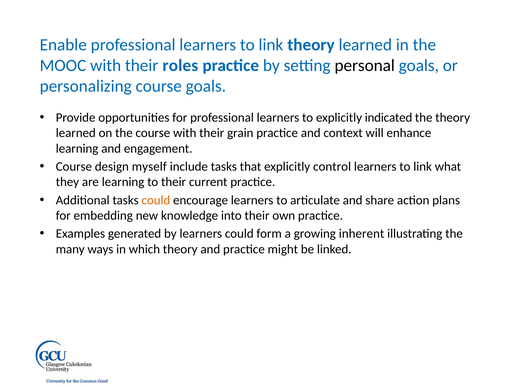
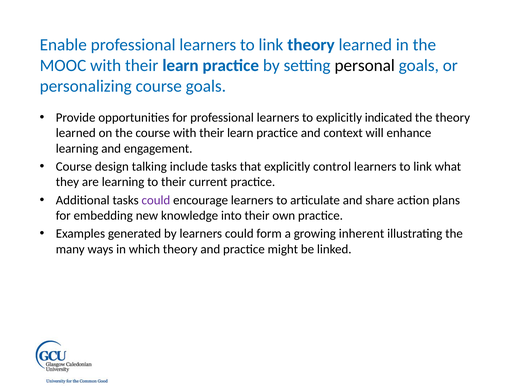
MOOC with their roles: roles -> learn
course with their grain: grain -> learn
myself: myself -> talking
could at (156, 200) colour: orange -> purple
